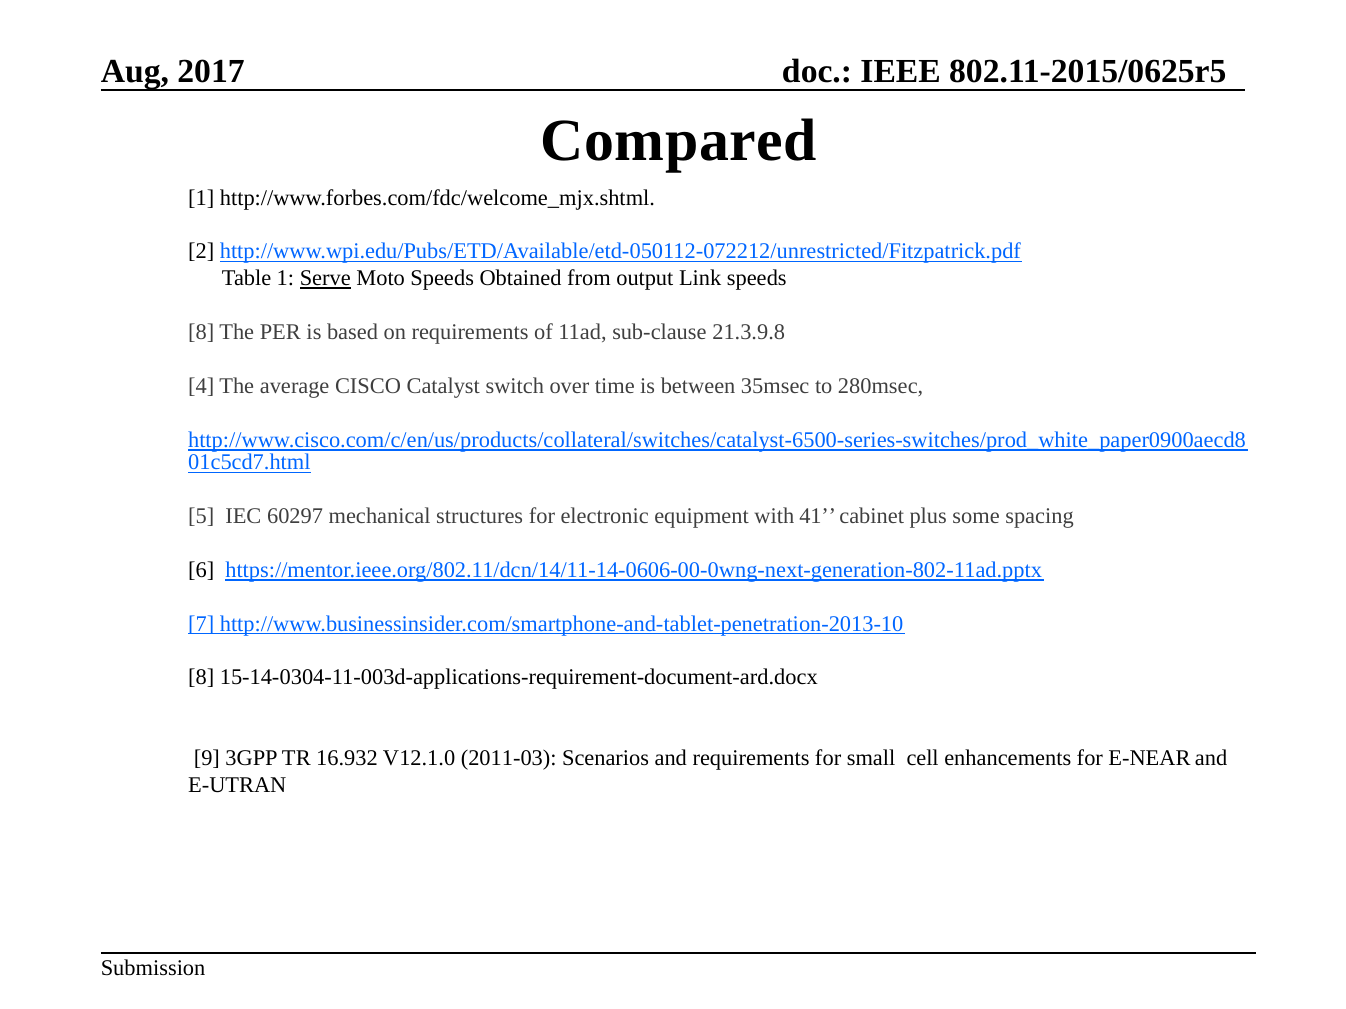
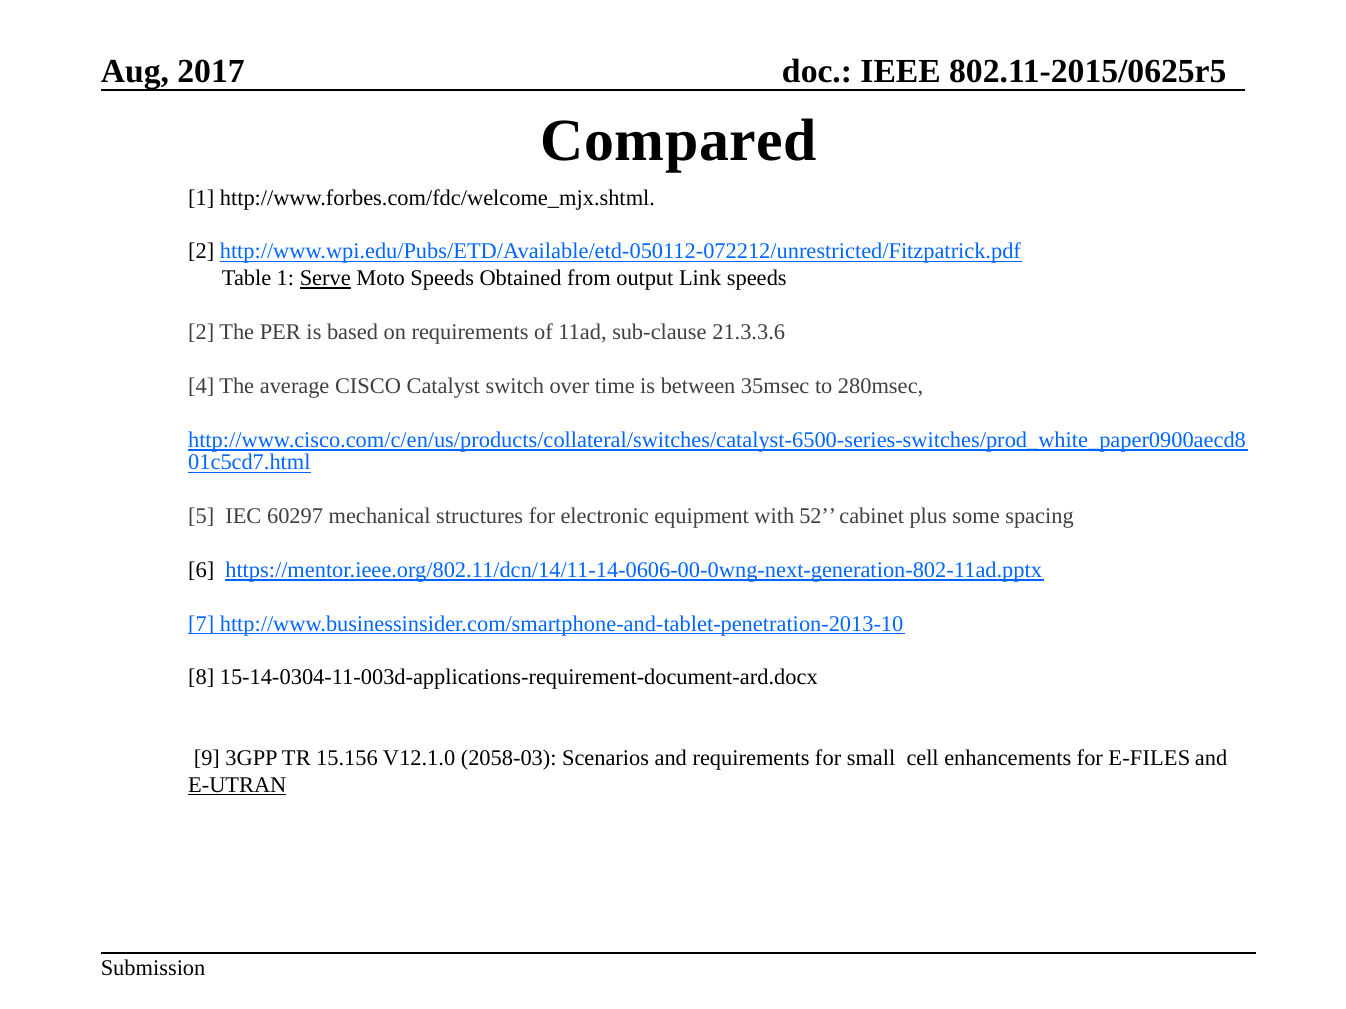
8 at (201, 332): 8 -> 2
21.3.9.8: 21.3.9.8 -> 21.3.3.6
41: 41 -> 52
16.932: 16.932 -> 15.156
2011-03: 2011-03 -> 2058-03
E-NEAR: E-NEAR -> E-FILES
E-UTRAN underline: none -> present
